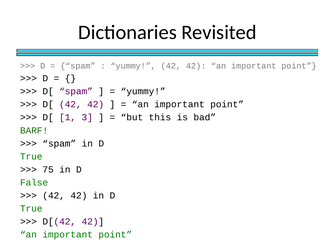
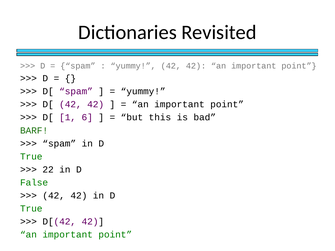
3: 3 -> 6
75: 75 -> 22
